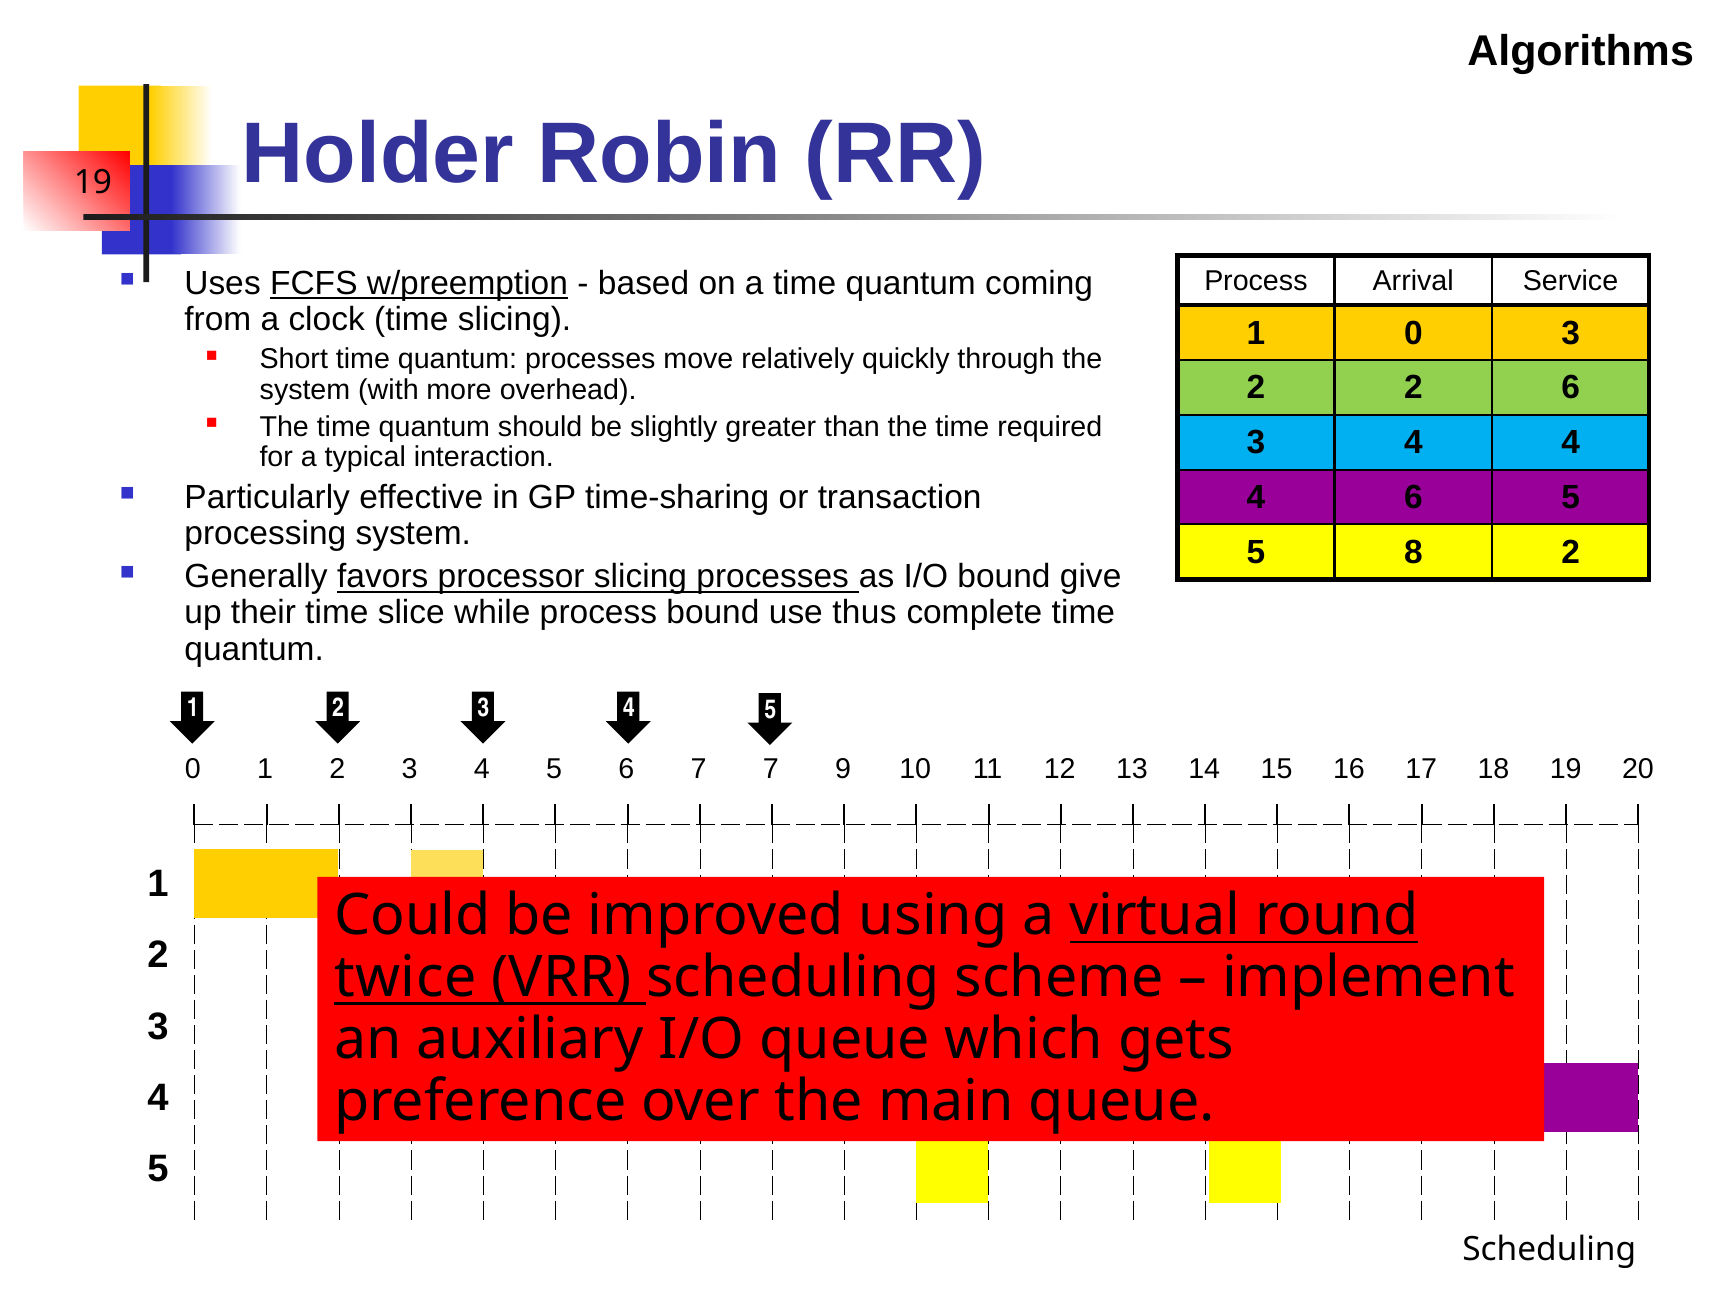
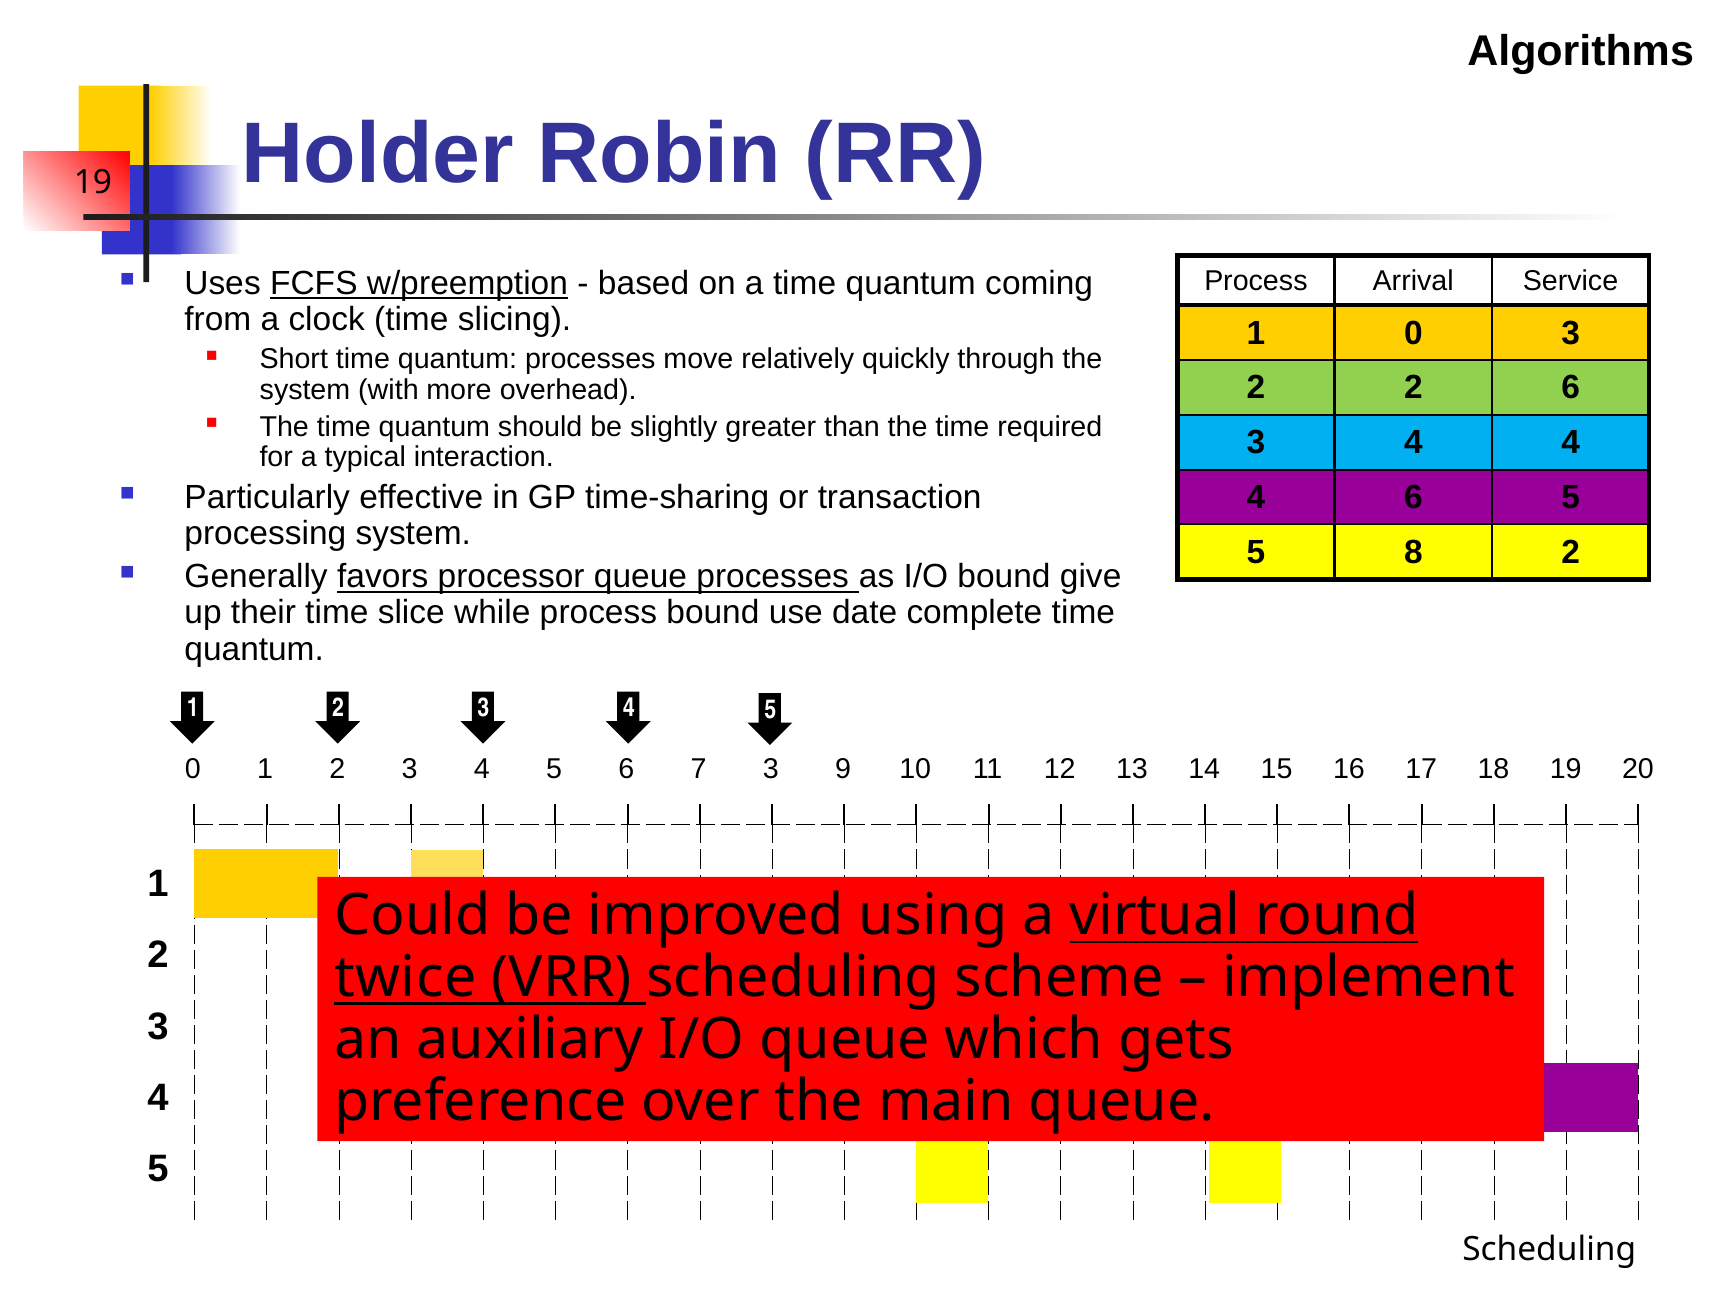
processor slicing: slicing -> queue
thus: thus -> date
7 7: 7 -> 3
